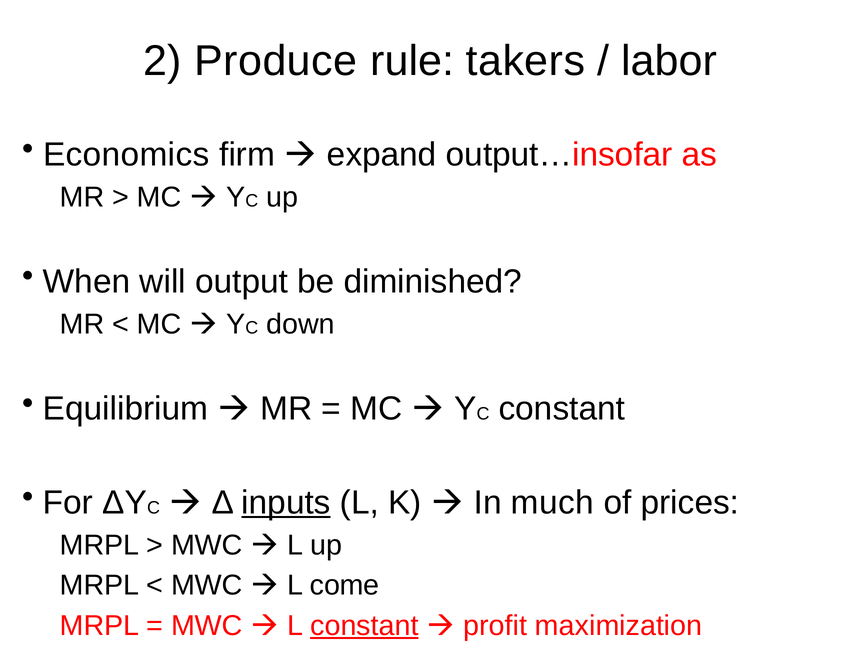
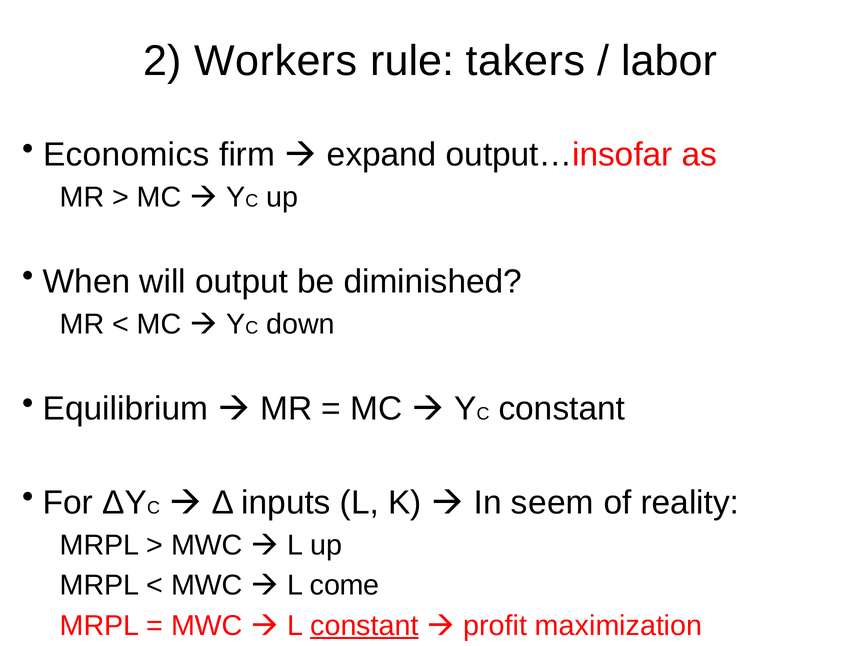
Produce: Produce -> Workers
inputs underline: present -> none
much: much -> seem
prices: prices -> reality
